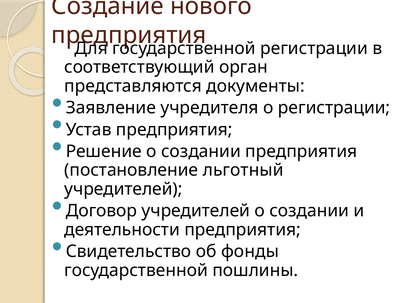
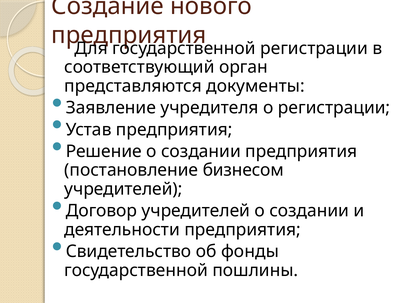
льготный: льготный -> бизнесом
